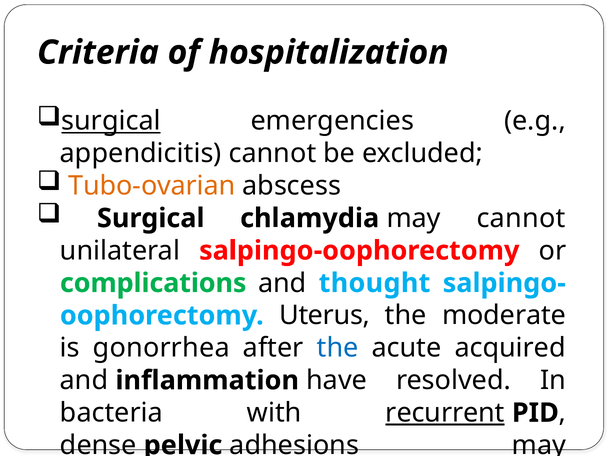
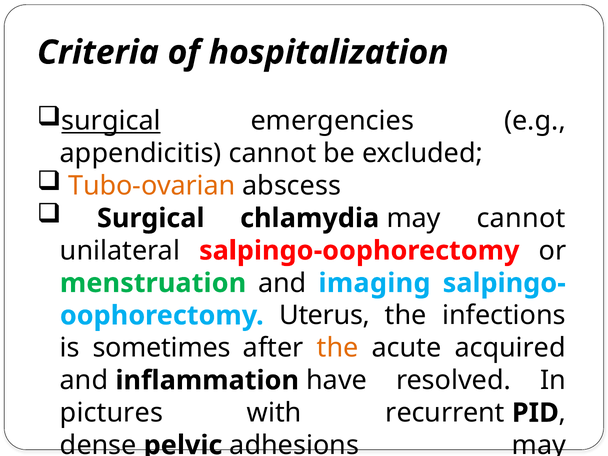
complications: complications -> menstruation
thought: thought -> imaging
moderate: moderate -> infections
gonorrhea: gonorrhea -> sometimes
the at (338, 348) colour: blue -> orange
bacteria: bacteria -> pictures
recurrent underline: present -> none
